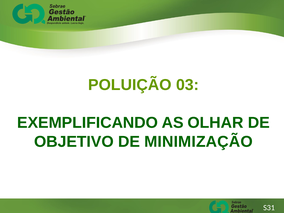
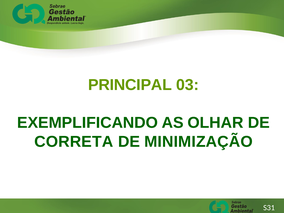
POLUIÇÃO: POLUIÇÃO -> PRINCIPAL
OBJETIVO: OBJETIVO -> CORRETA
